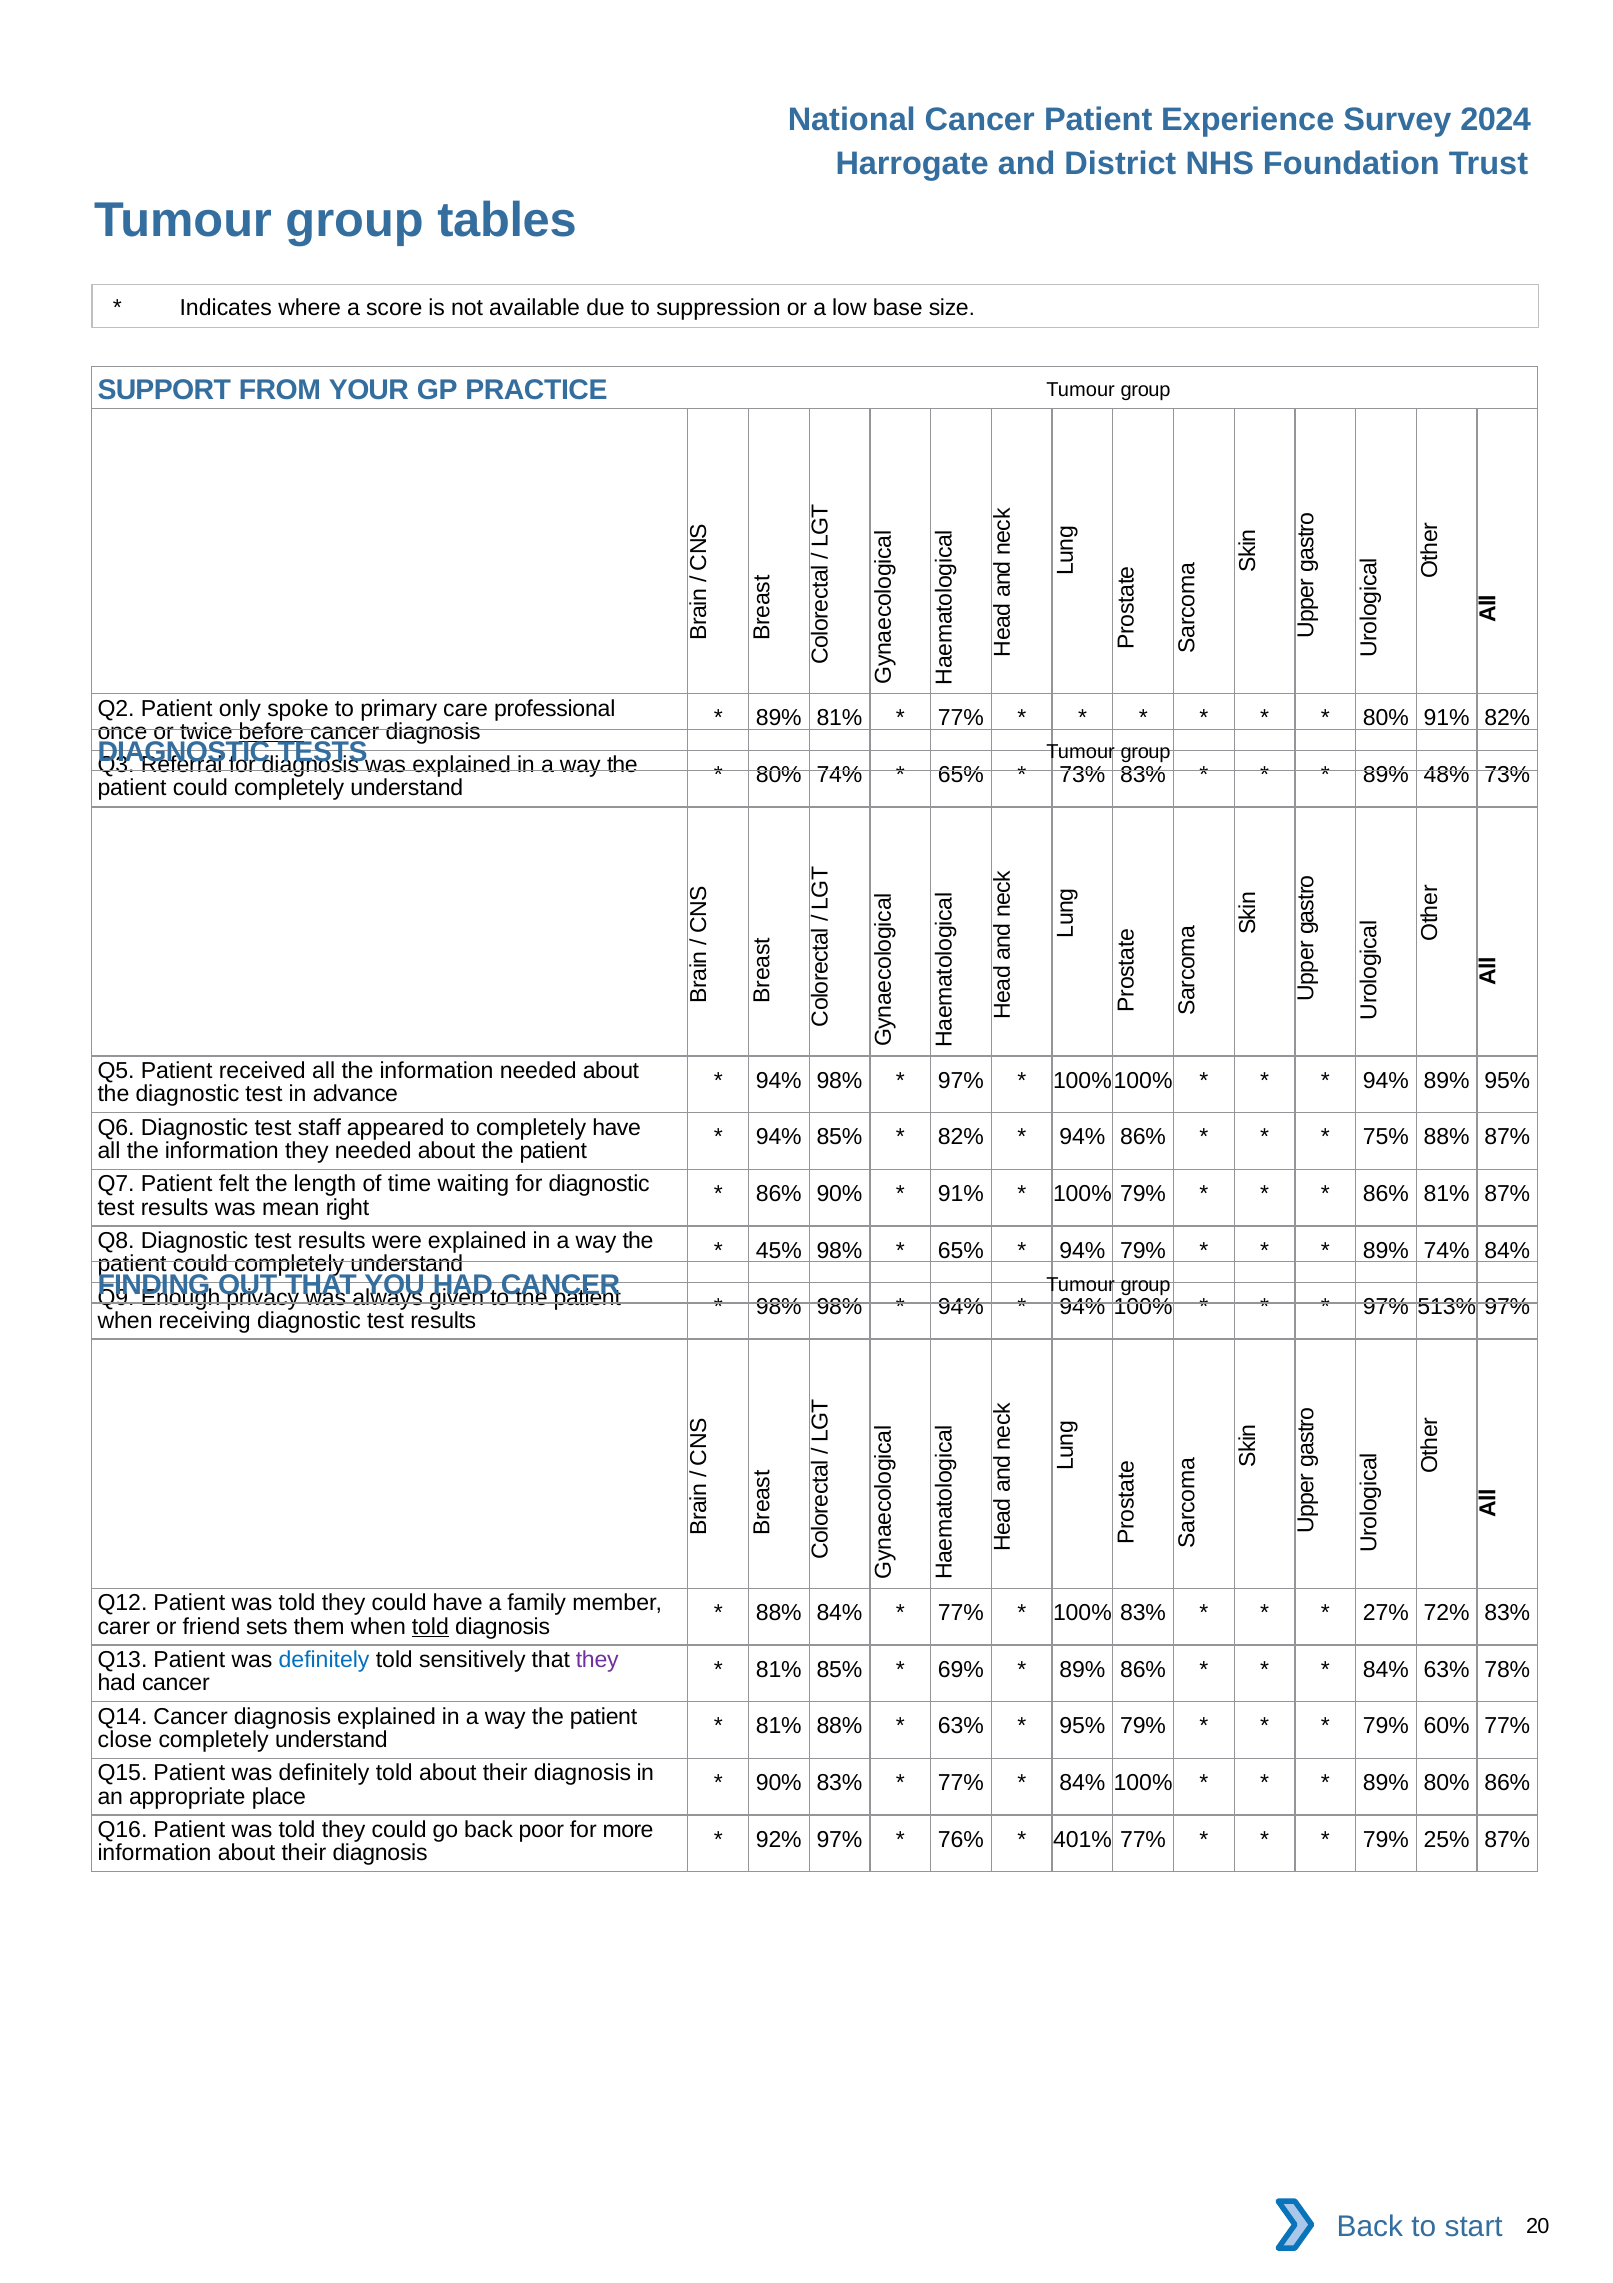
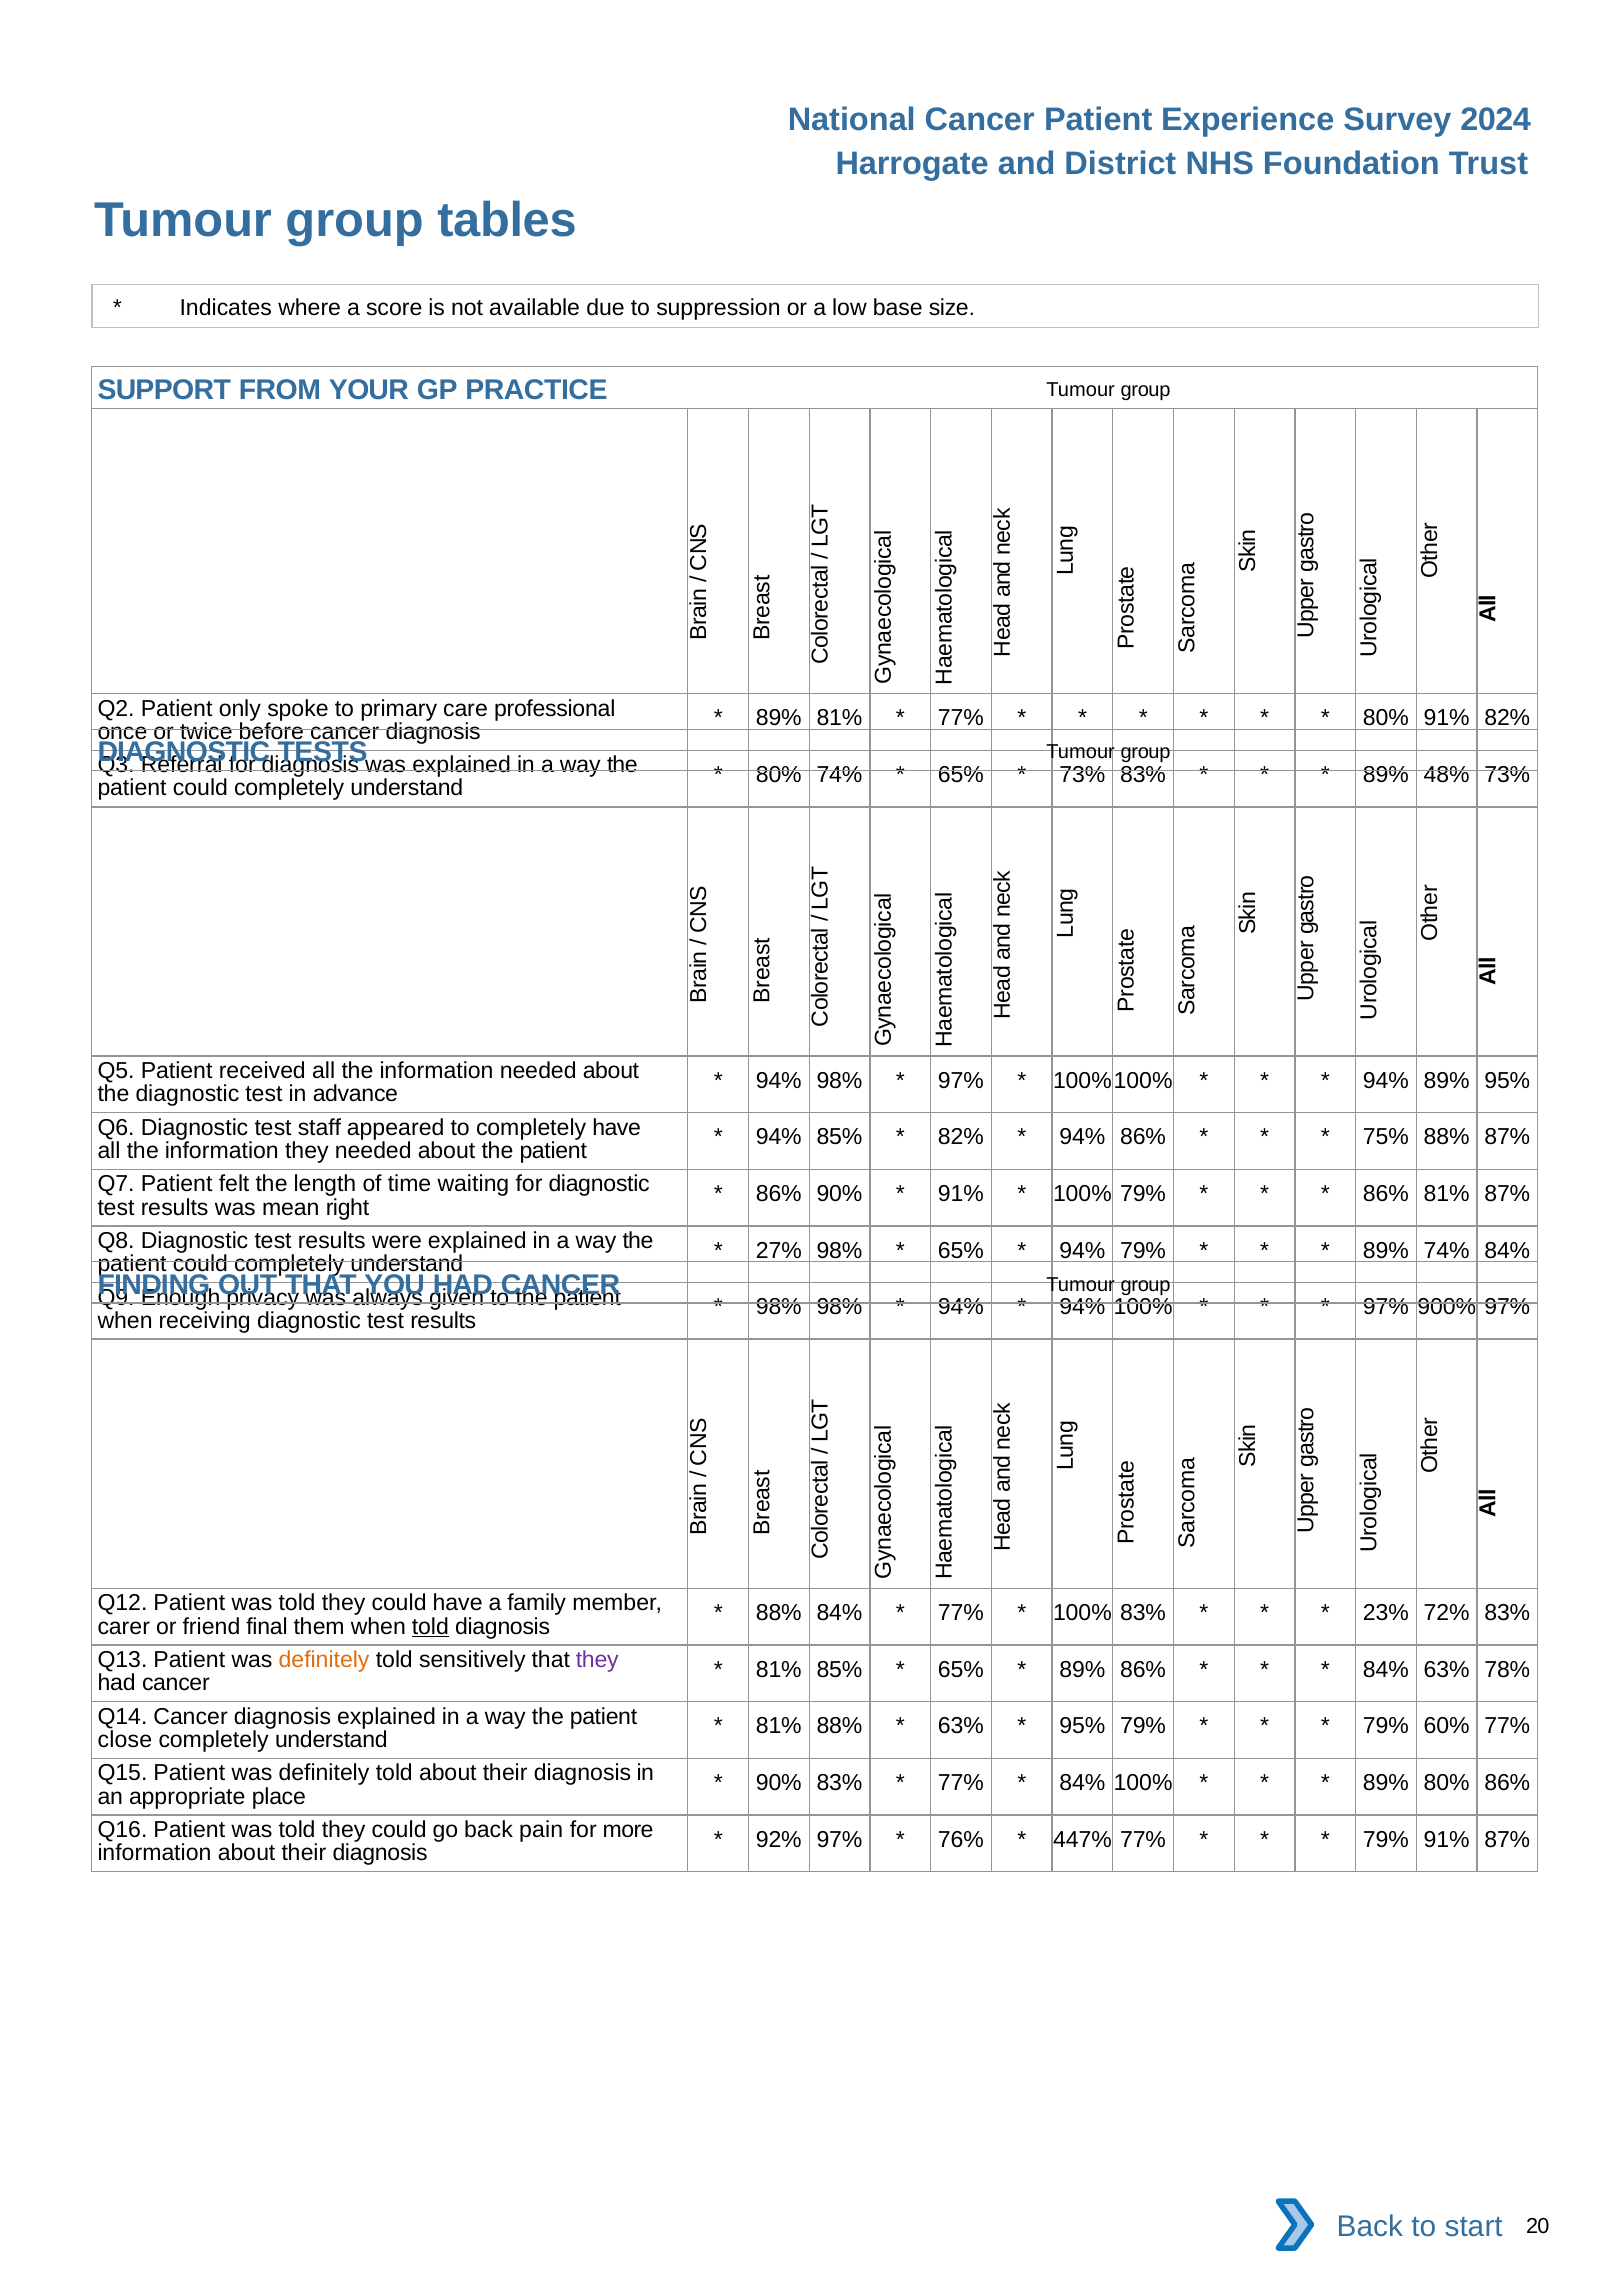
before underline: present -> none
45%: 45% -> 27%
513%: 513% -> 900%
27%: 27% -> 23%
sets: sets -> final
definitely at (324, 1660) colour: blue -> orange
69% at (961, 1669): 69% -> 65%
poor: poor -> pain
401%: 401% -> 447%
79% 25%: 25% -> 91%
